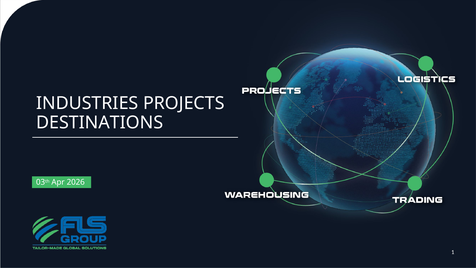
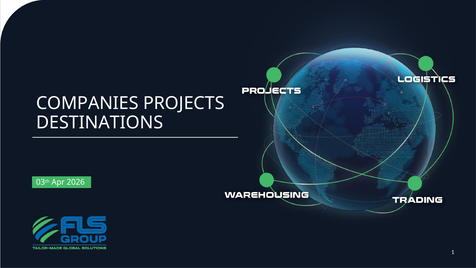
INDUSTRIES: INDUSTRIES -> COMPANIES
